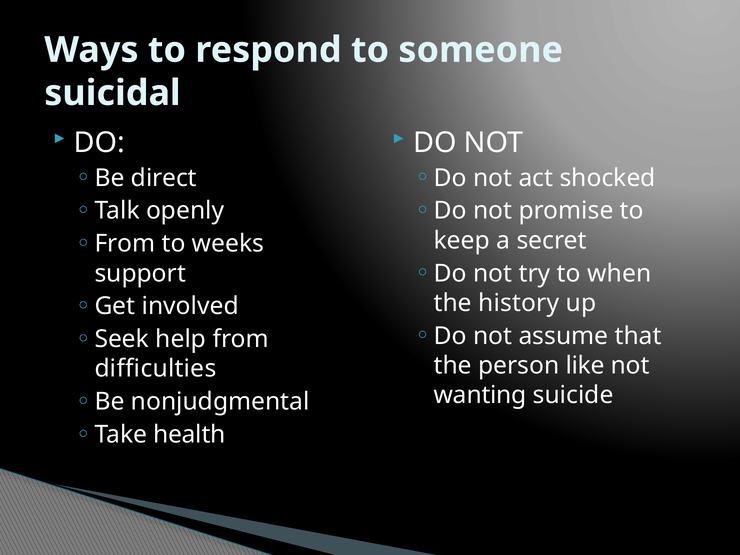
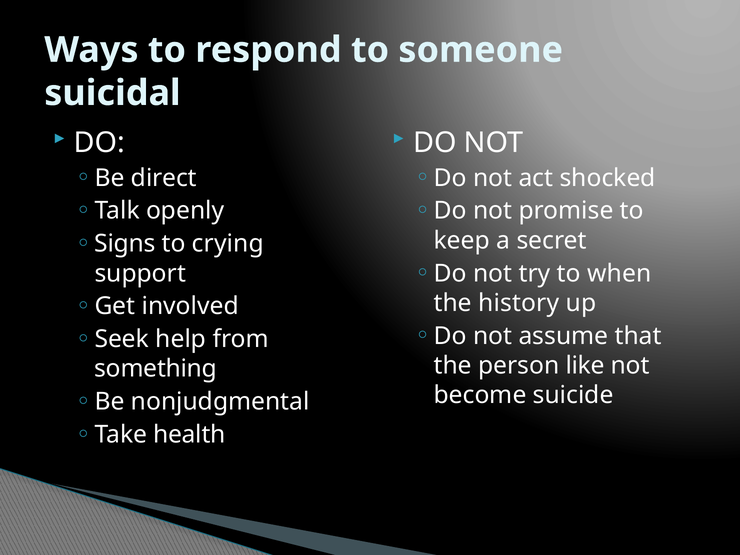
From at (125, 244): From -> Signs
weeks: weeks -> crying
difficulties: difficulties -> something
wanting: wanting -> become
